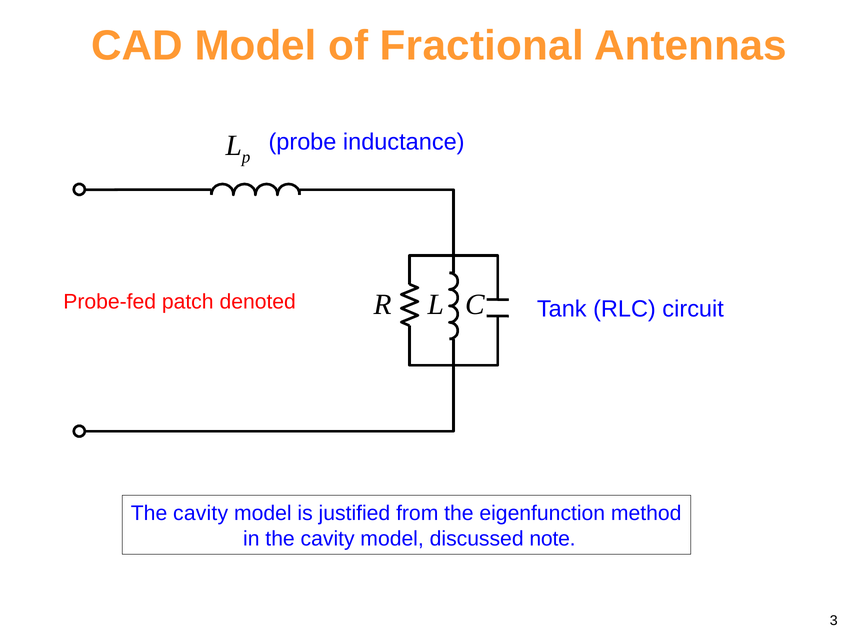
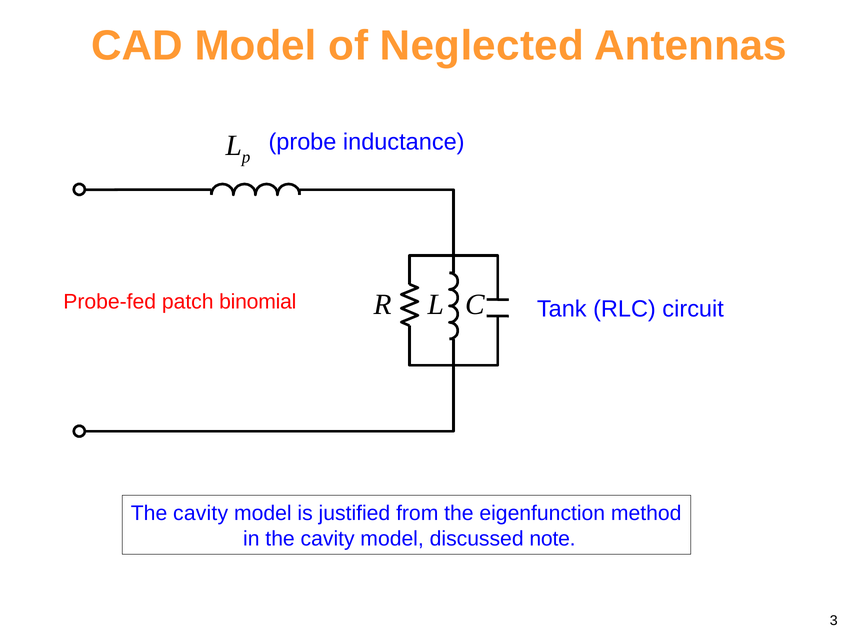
Fractional: Fractional -> Neglected
denoted: denoted -> binomial
